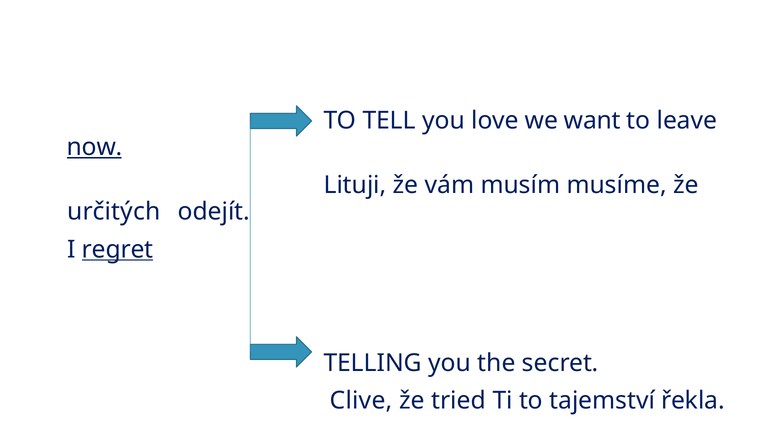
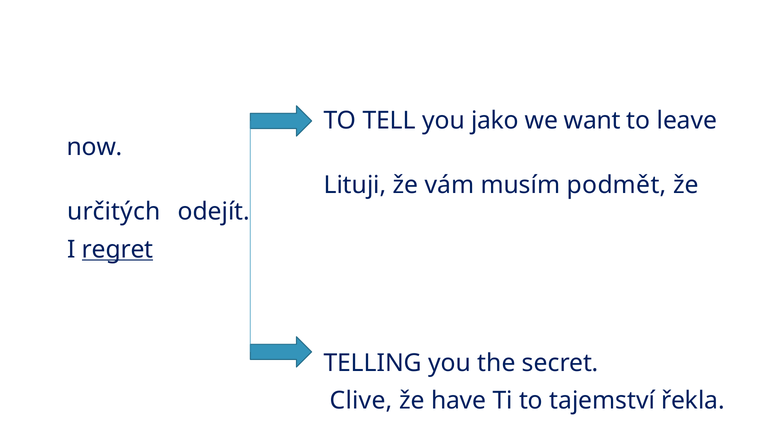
love: love -> jako
now underline: present -> none
musíme: musíme -> podmět
tried: tried -> have
